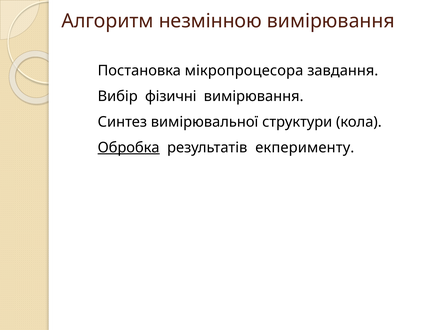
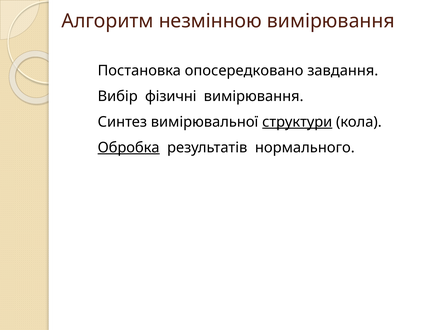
мікропроцесора: мікропроцесора -> опосередковано
структури underline: none -> present
екперименту: екперименту -> нормального
